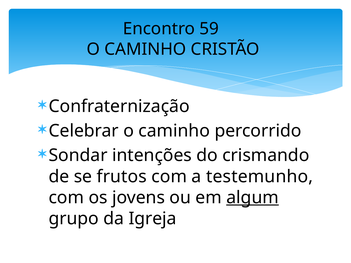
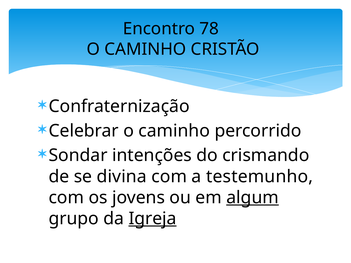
59: 59 -> 78
frutos: frutos -> divina
Igreja underline: none -> present
